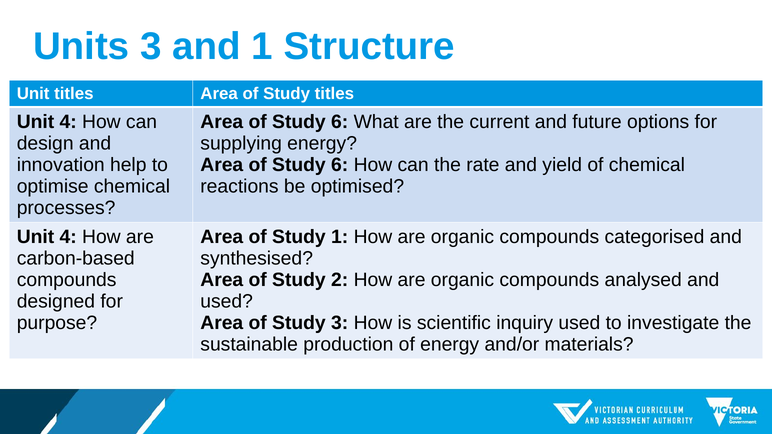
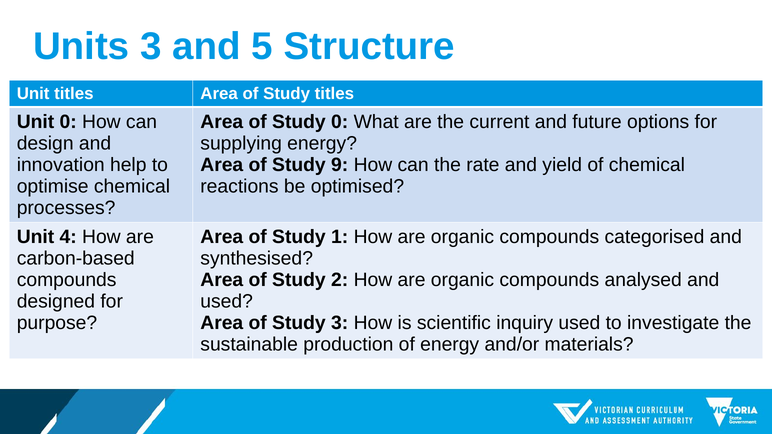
and 1: 1 -> 5
4 at (68, 122): 4 -> 0
6 at (340, 122): 6 -> 0
6 at (340, 165): 6 -> 9
